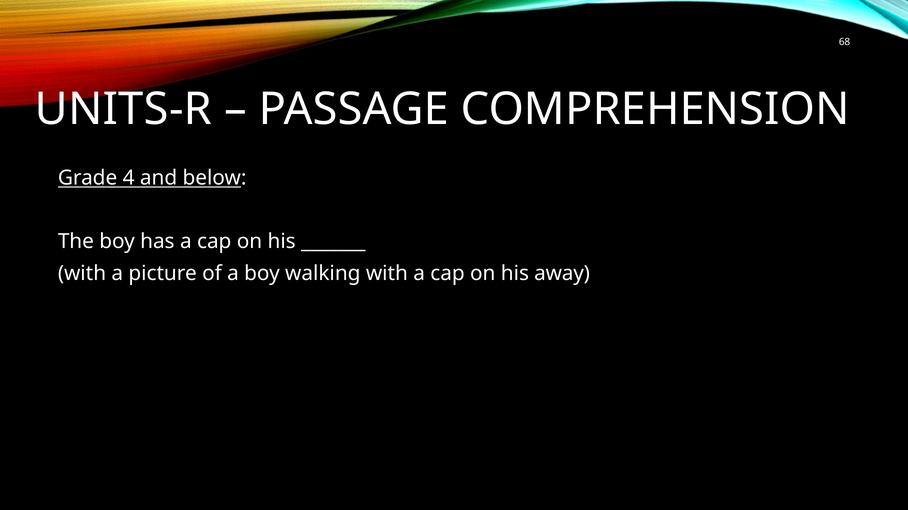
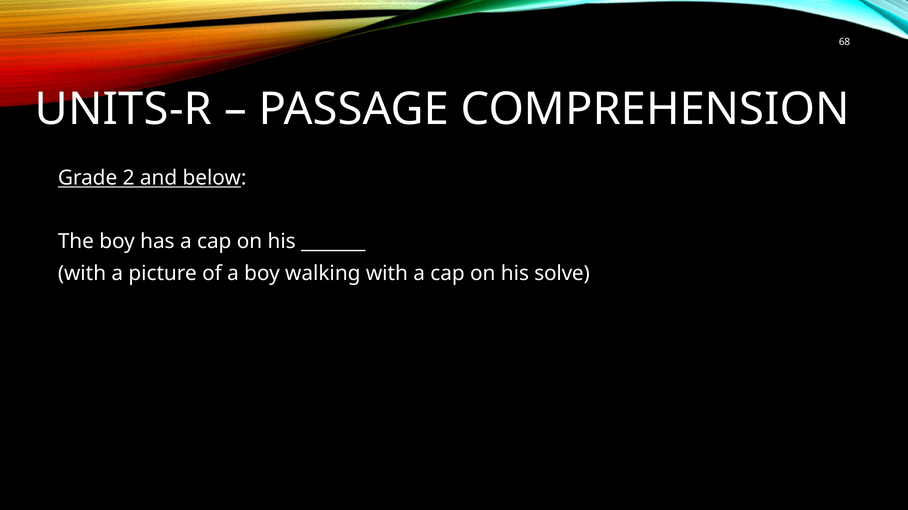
4: 4 -> 2
away: away -> solve
